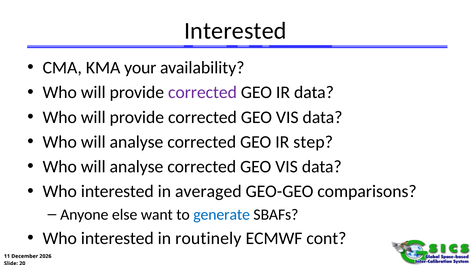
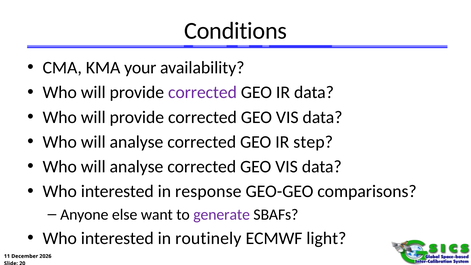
Interested at (235, 31): Interested -> Conditions
averaged: averaged -> response
generate colour: blue -> purple
cont: cont -> light
